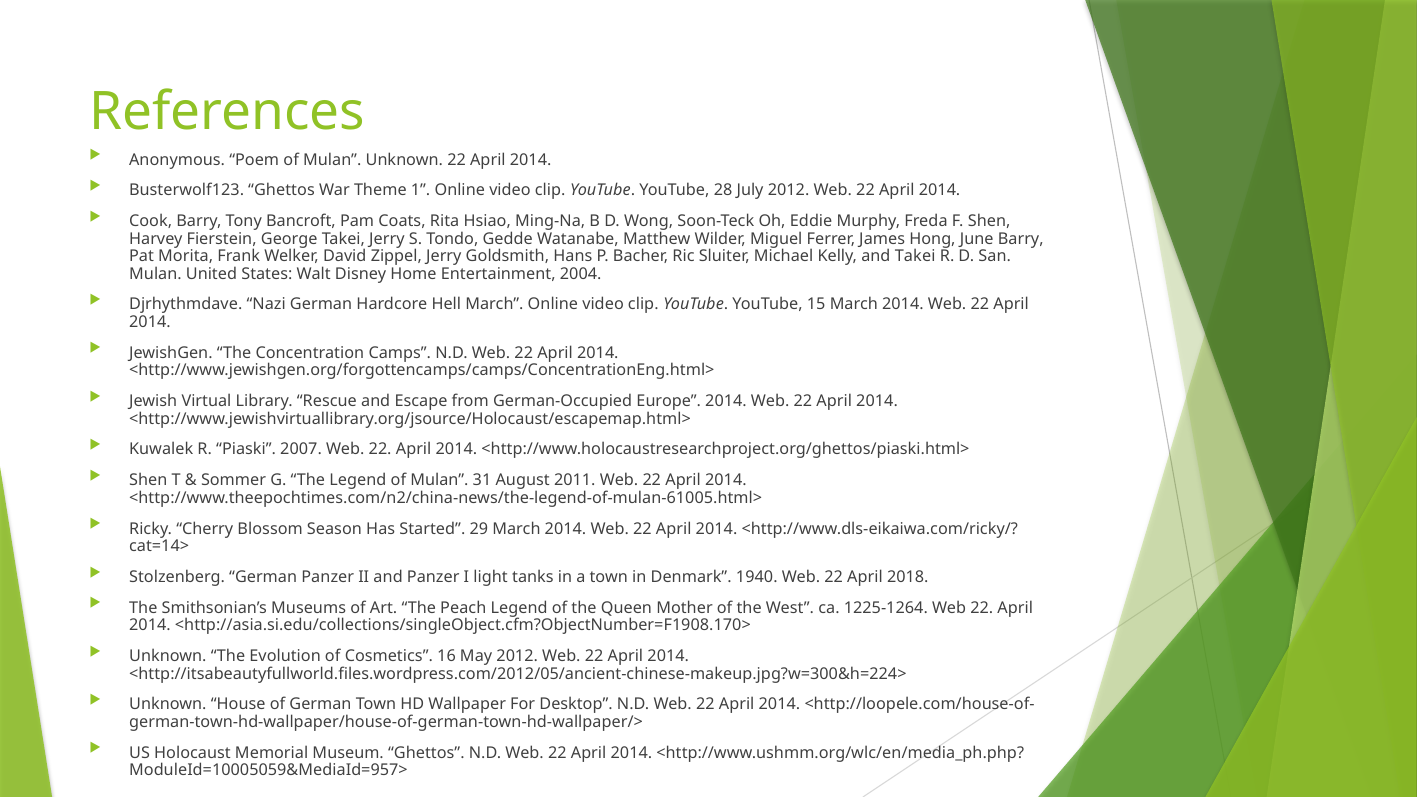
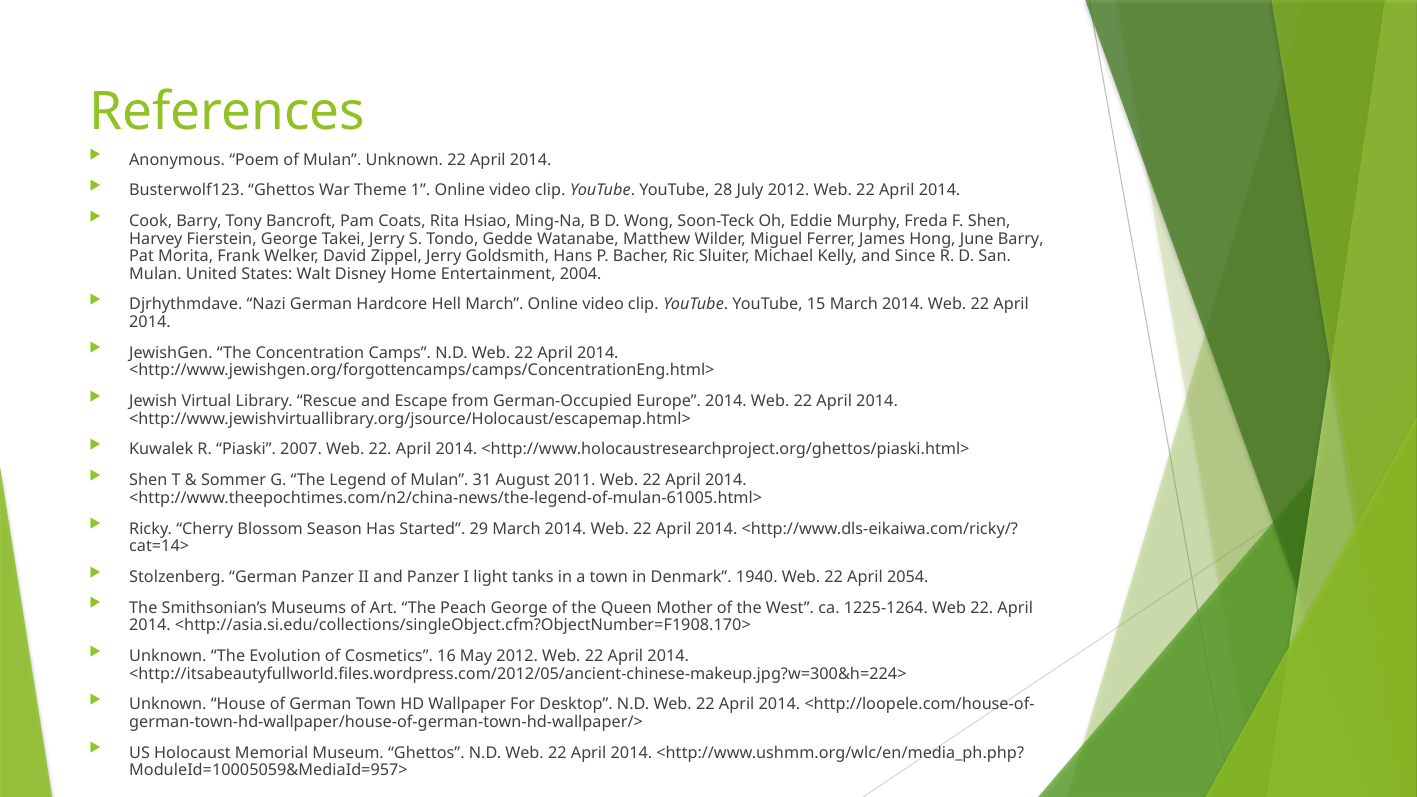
and Takei: Takei -> Since
2018: 2018 -> 2054
Peach Legend: Legend -> George
